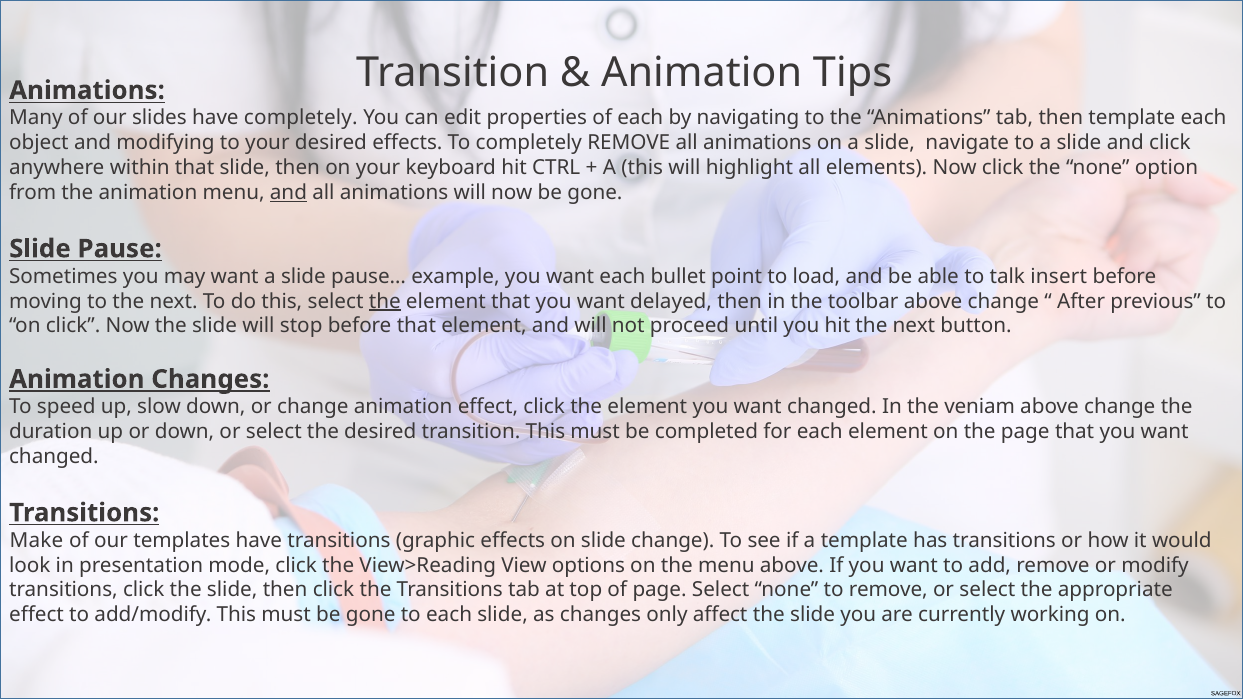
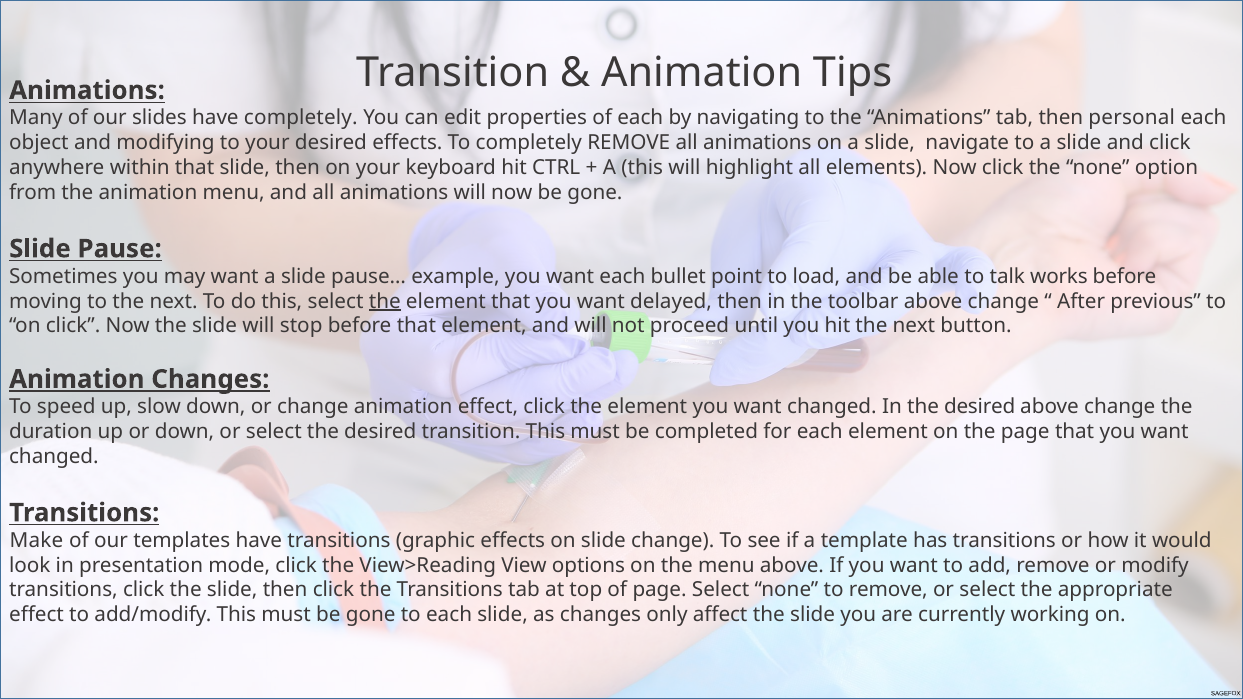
then template: template -> personal
and at (288, 193) underline: present -> none
insert: insert -> works
In the veniam: veniam -> desired
